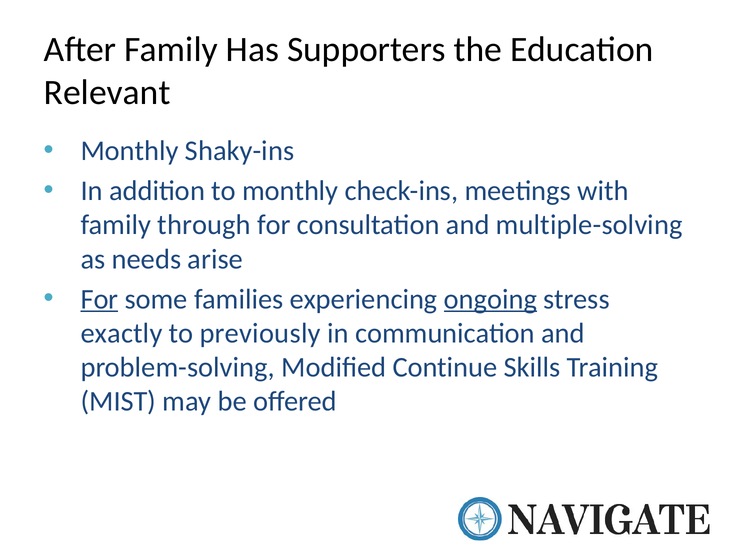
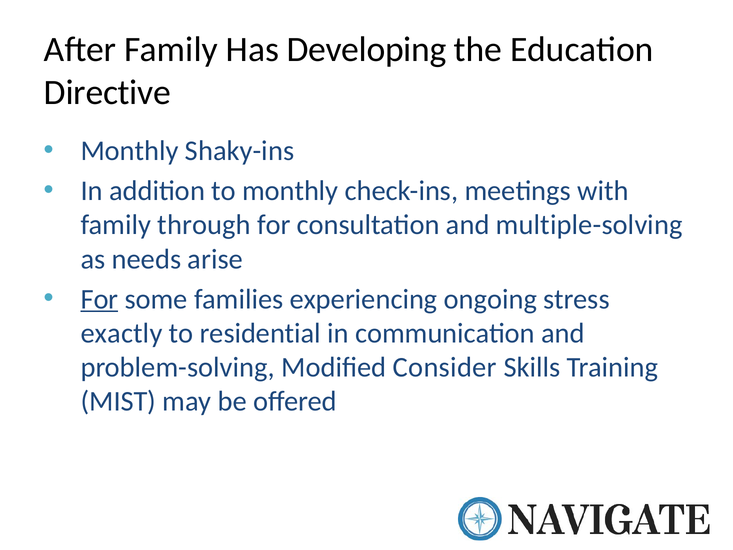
Supporters: Supporters -> Developing
Relevant: Relevant -> Directive
ongoing underline: present -> none
previously: previously -> residential
Continue: Continue -> Consider
